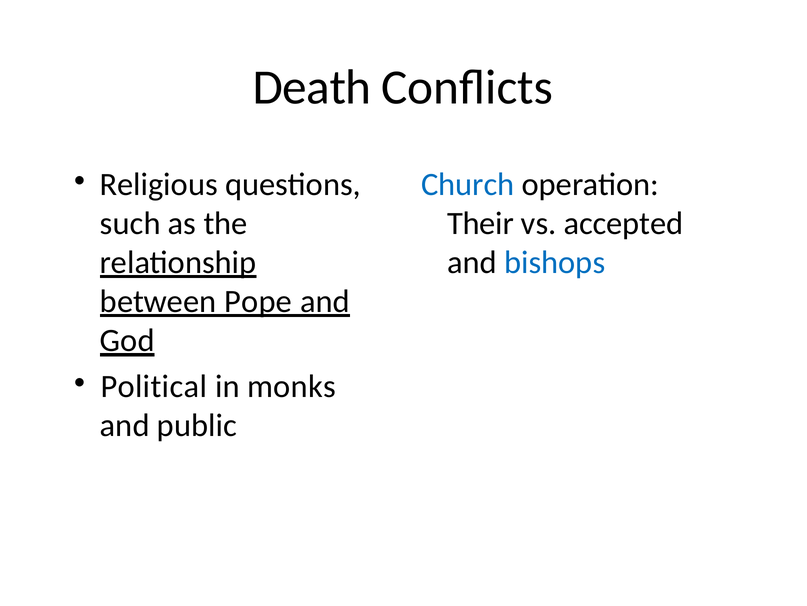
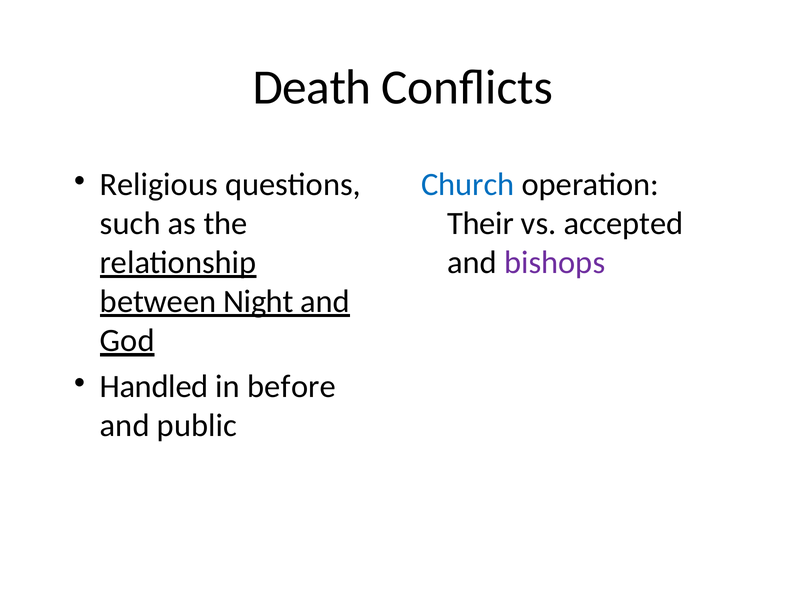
bishops colour: blue -> purple
Pope: Pope -> Night
Political: Political -> Handled
monks: monks -> before
